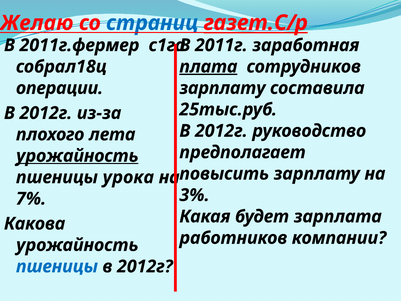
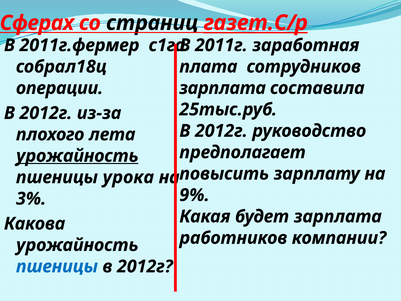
Желаю: Желаю -> Сферах
страниц colour: blue -> black
плата underline: present -> none
зарплату at (222, 88): зарплату -> зарплата
3%: 3% -> 9%
7%: 7% -> 3%
